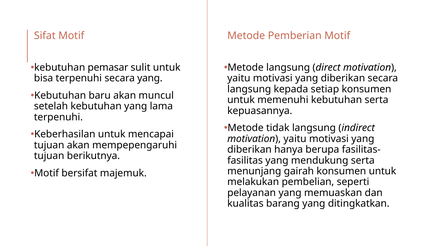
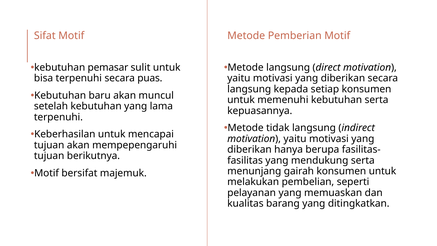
secara yang: yang -> puas
